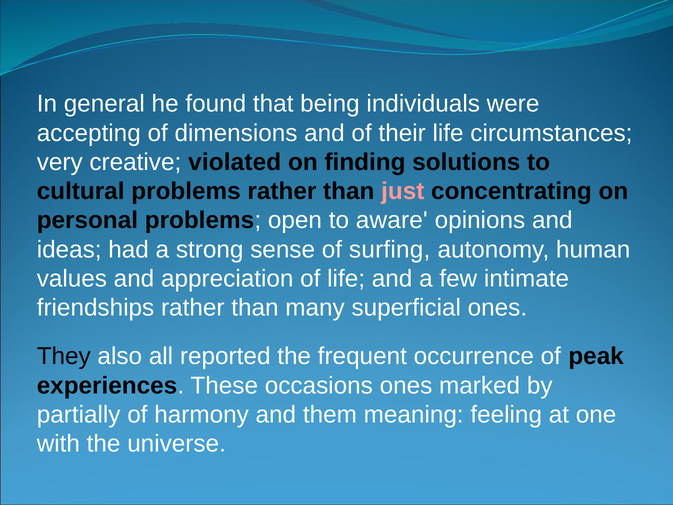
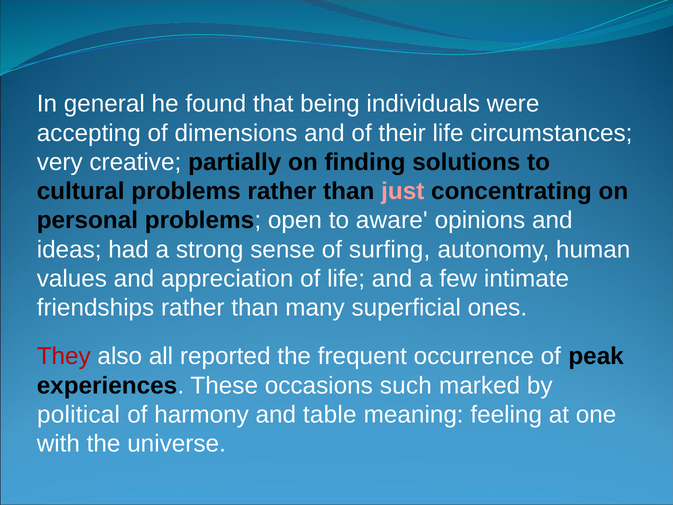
violated: violated -> partially
They colour: black -> red
occasions ones: ones -> such
partially: partially -> political
them: them -> table
